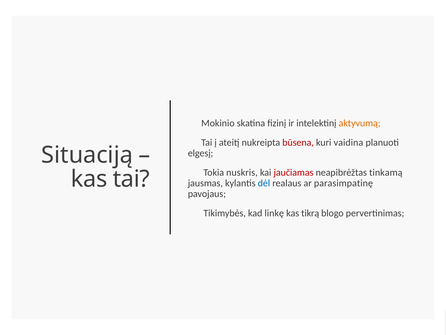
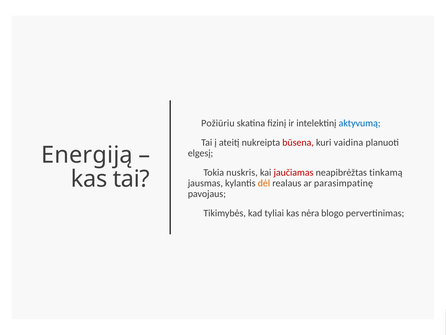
Mokinio: Mokinio -> Požiūriu
aktyvumą colour: orange -> blue
Situaciją: Situaciją -> Energiją
dėl colour: blue -> orange
linkę: linkę -> tyliai
tikrą: tikrą -> nėra
